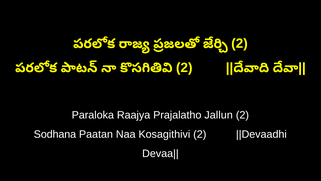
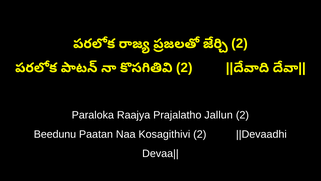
Sodhana: Sodhana -> Beedunu
